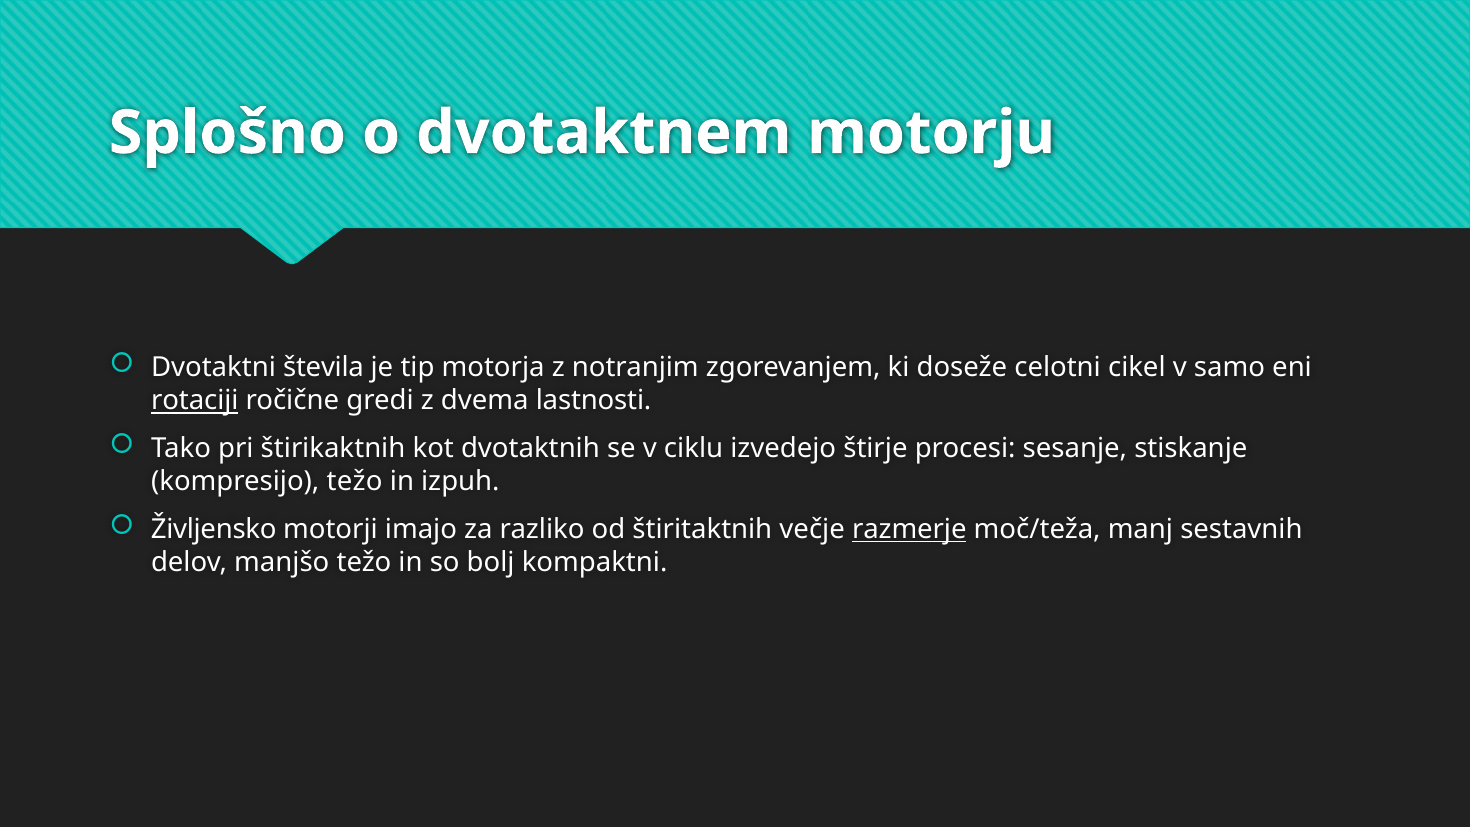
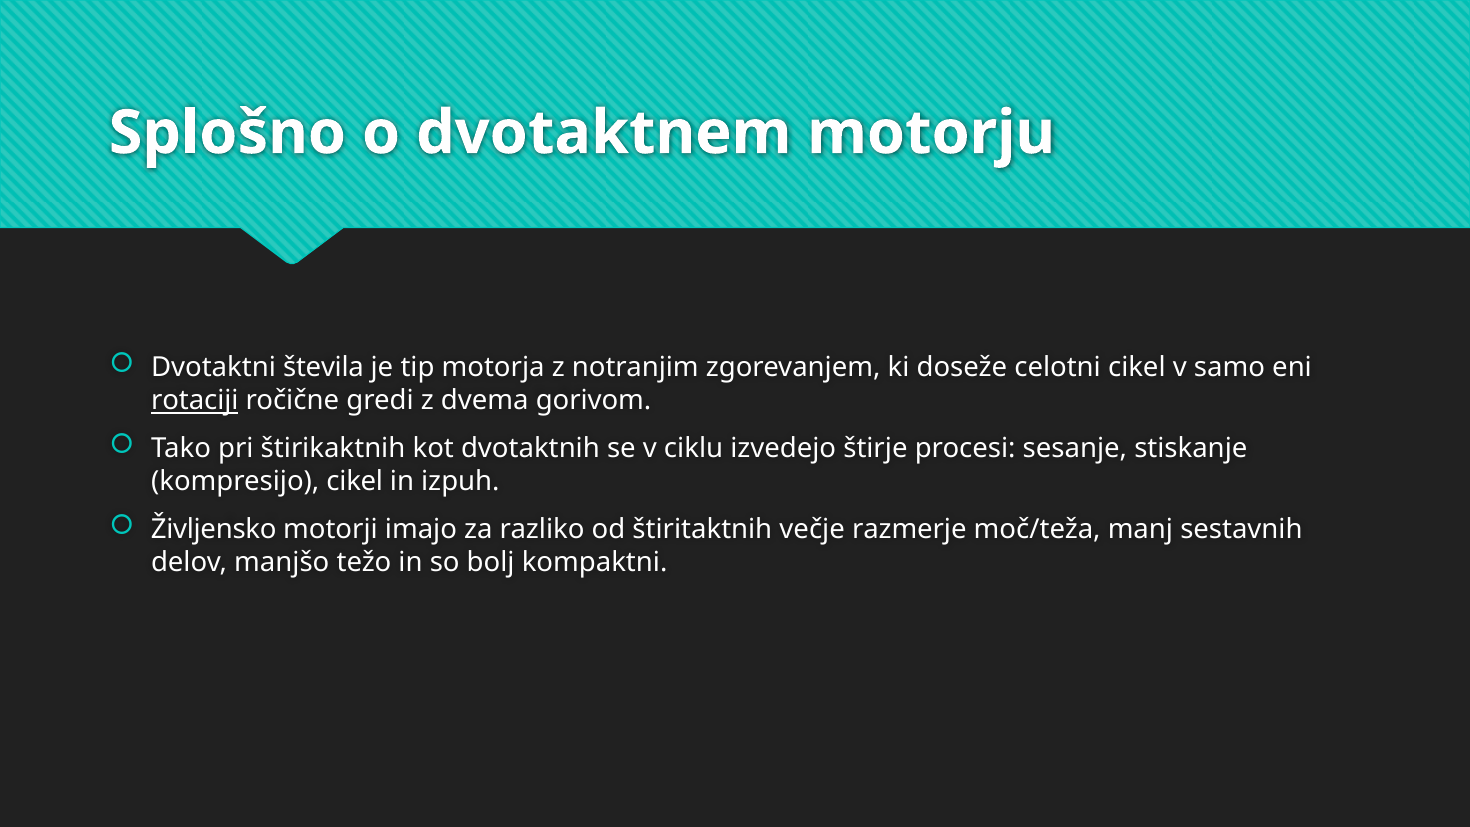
lastnosti: lastnosti -> gorivom
kompresijo težo: težo -> cikel
razmerje underline: present -> none
